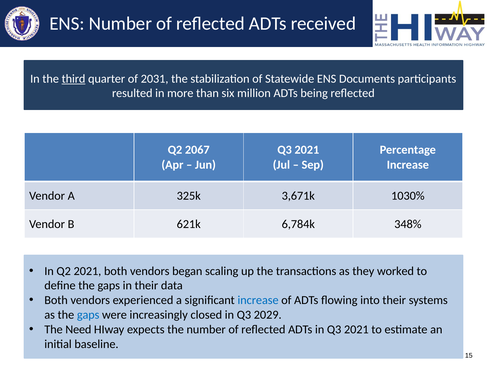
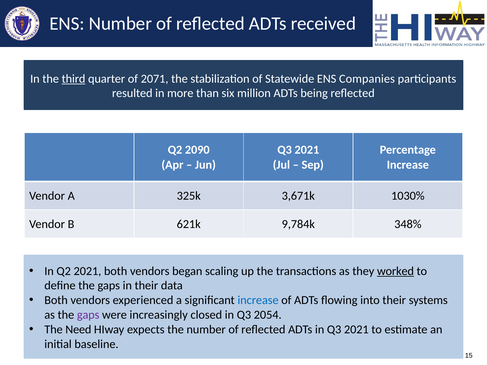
2031: 2031 -> 2071
Documents: Documents -> Companies
2067: 2067 -> 2090
6,784k: 6,784k -> 9,784k
worked underline: none -> present
gaps at (88, 315) colour: blue -> purple
2029: 2029 -> 2054
